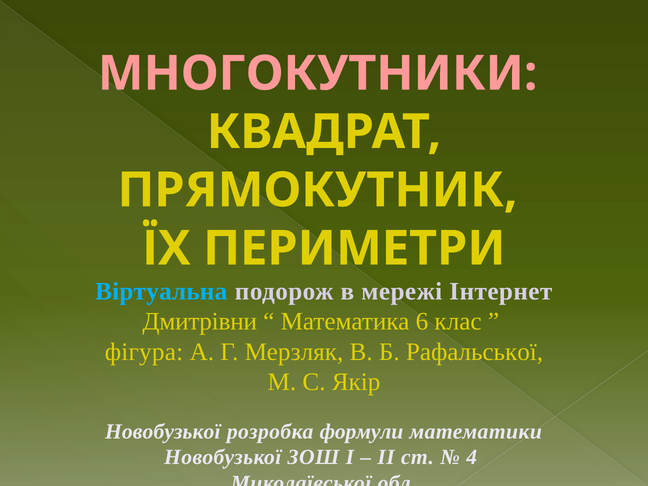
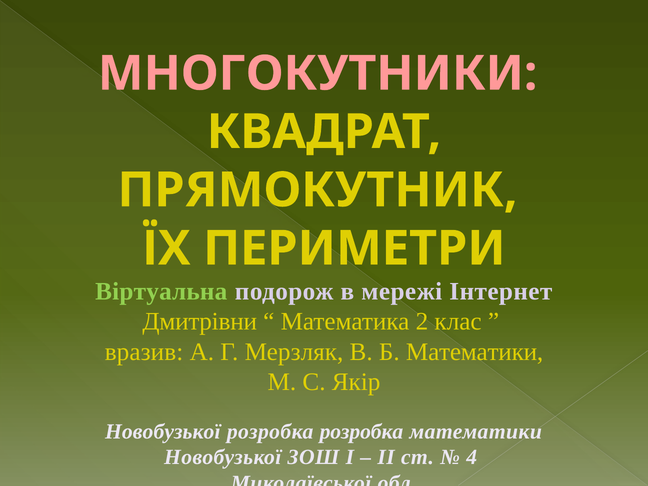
Віртуальна colour: light blue -> light green
6: 6 -> 2
фігура: фігура -> вразив
Б Рафальської: Рафальської -> Математики
розробка формули: формули -> розробка
